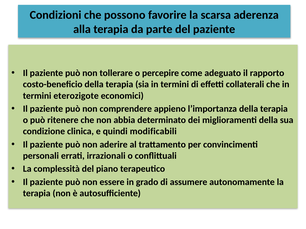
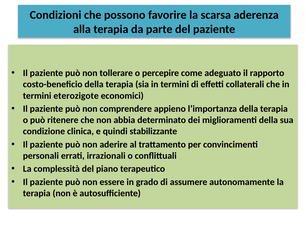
modificabili: modificabili -> stabilizzante
